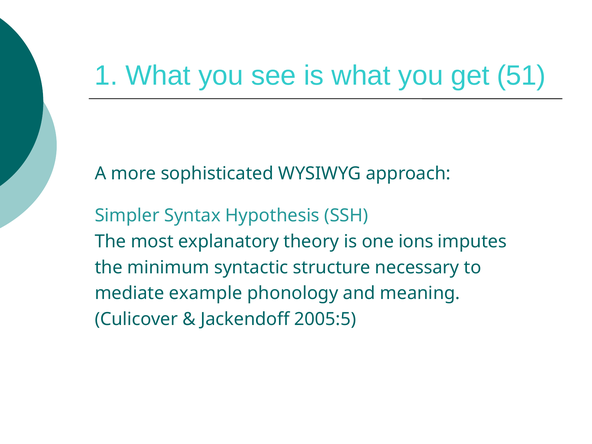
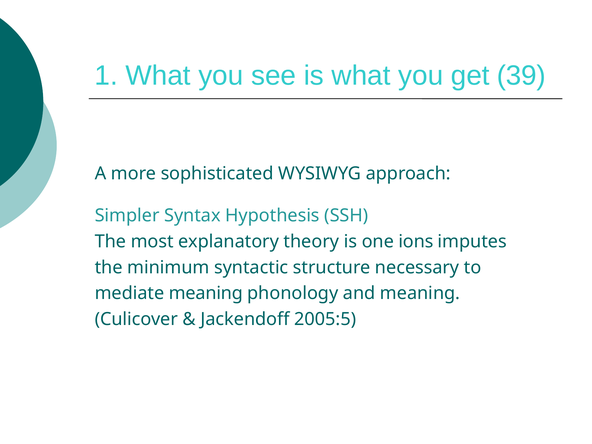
51: 51 -> 39
mediate example: example -> meaning
